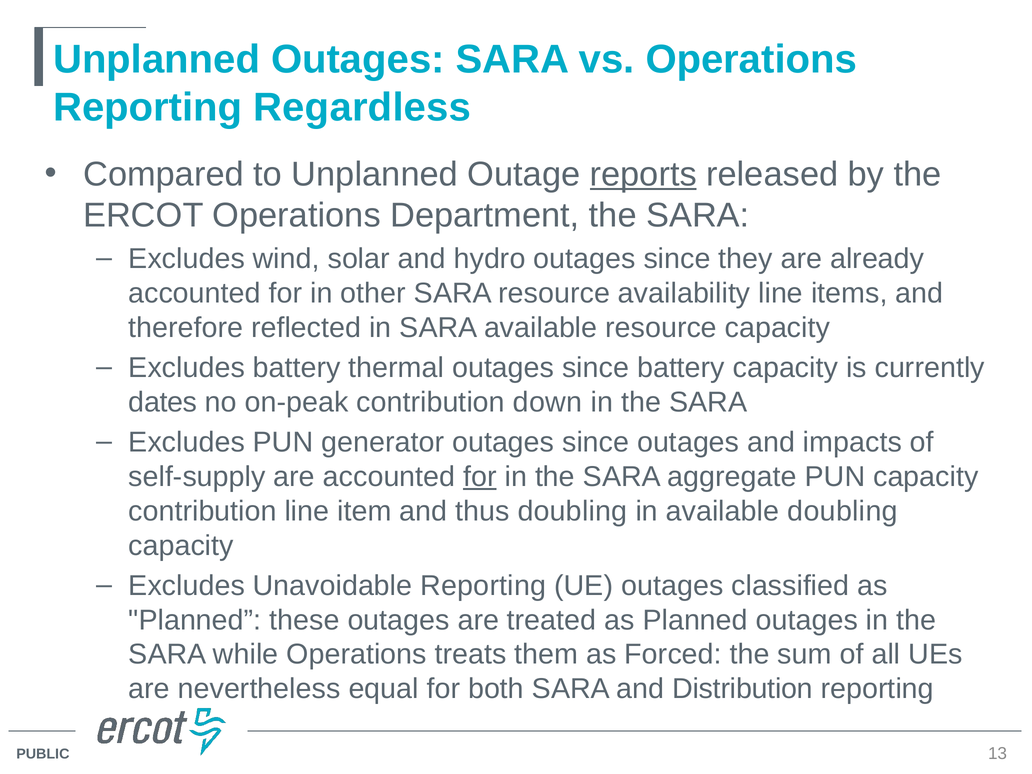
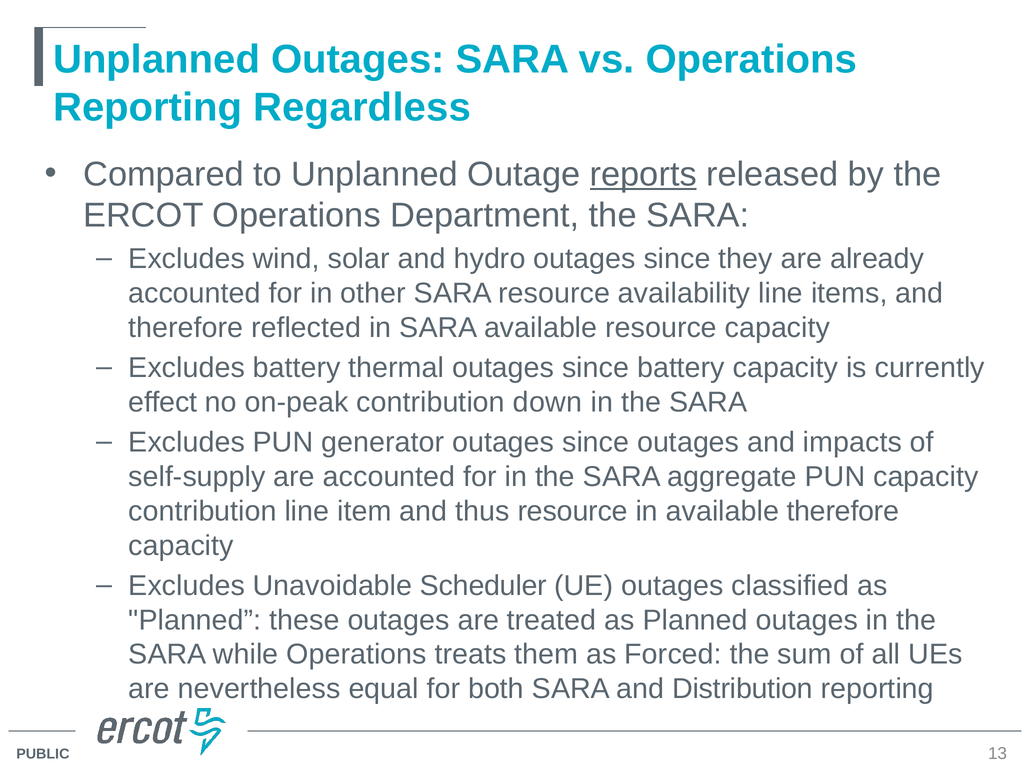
dates: dates -> effect
for at (480, 477) underline: present -> none
thus doubling: doubling -> resource
available doubling: doubling -> therefore
Unavoidable Reporting: Reporting -> Scheduler
